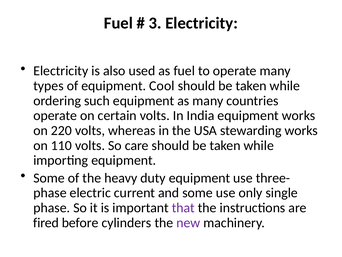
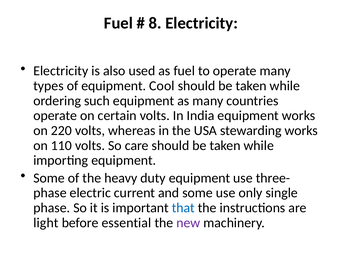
3: 3 -> 8
that colour: purple -> blue
fired: fired -> light
cylinders: cylinders -> essential
